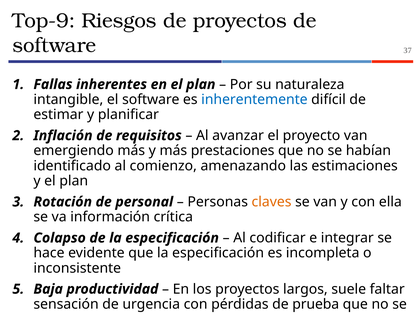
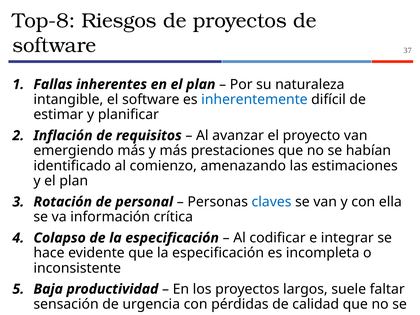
Top-9: Top-9 -> Top-8
claves colour: orange -> blue
prueba: prueba -> calidad
